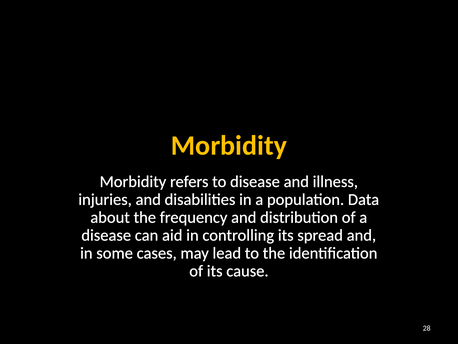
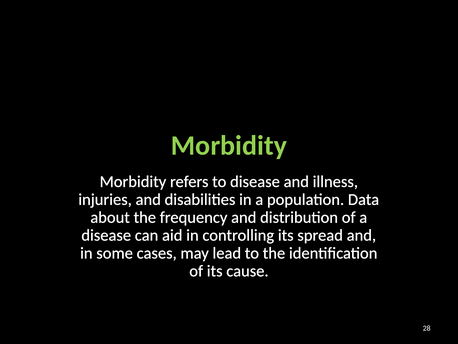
Morbidity at (229, 145) colour: yellow -> light green
